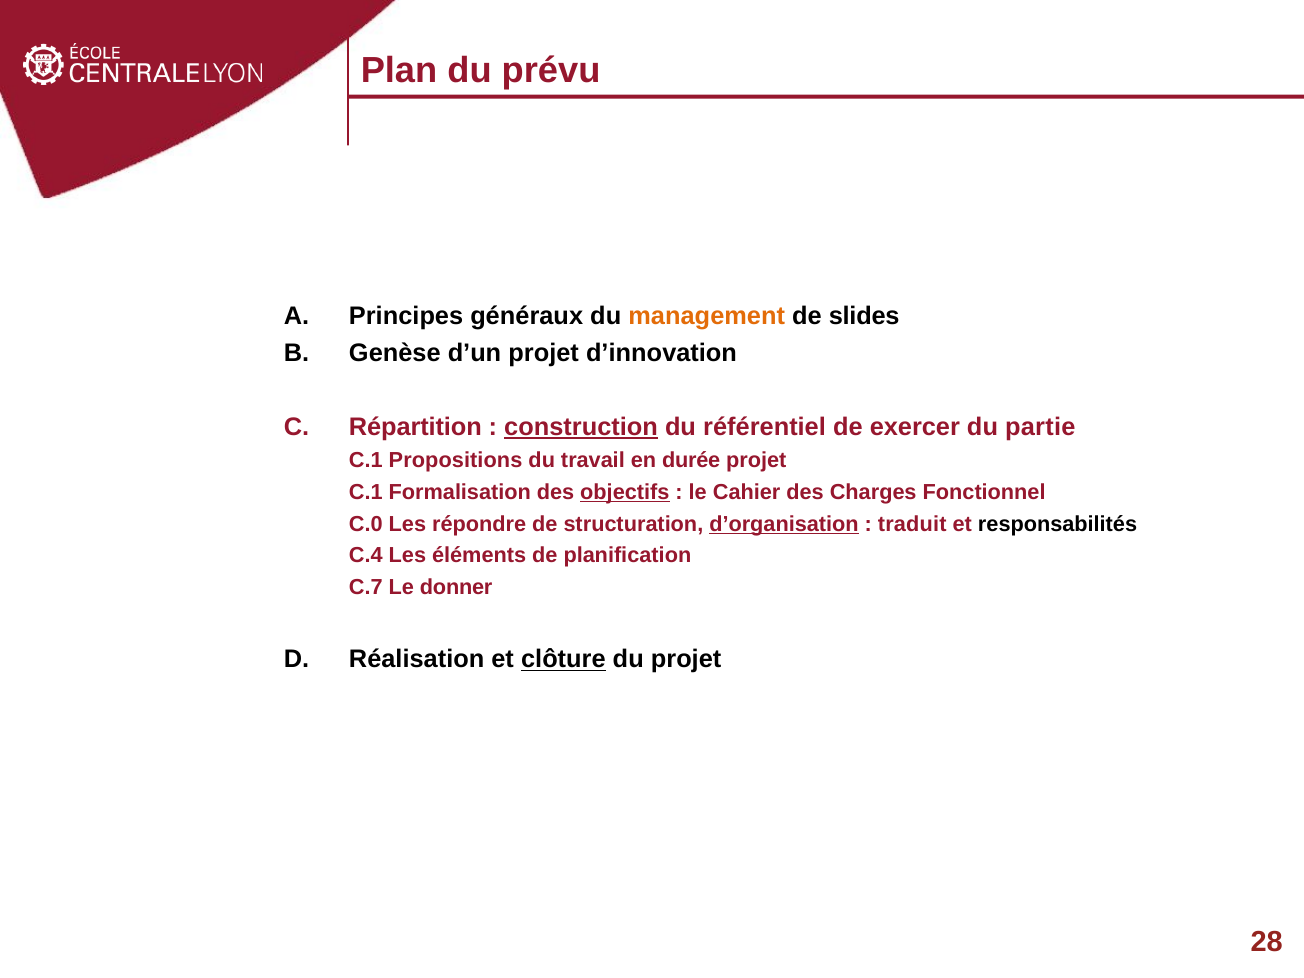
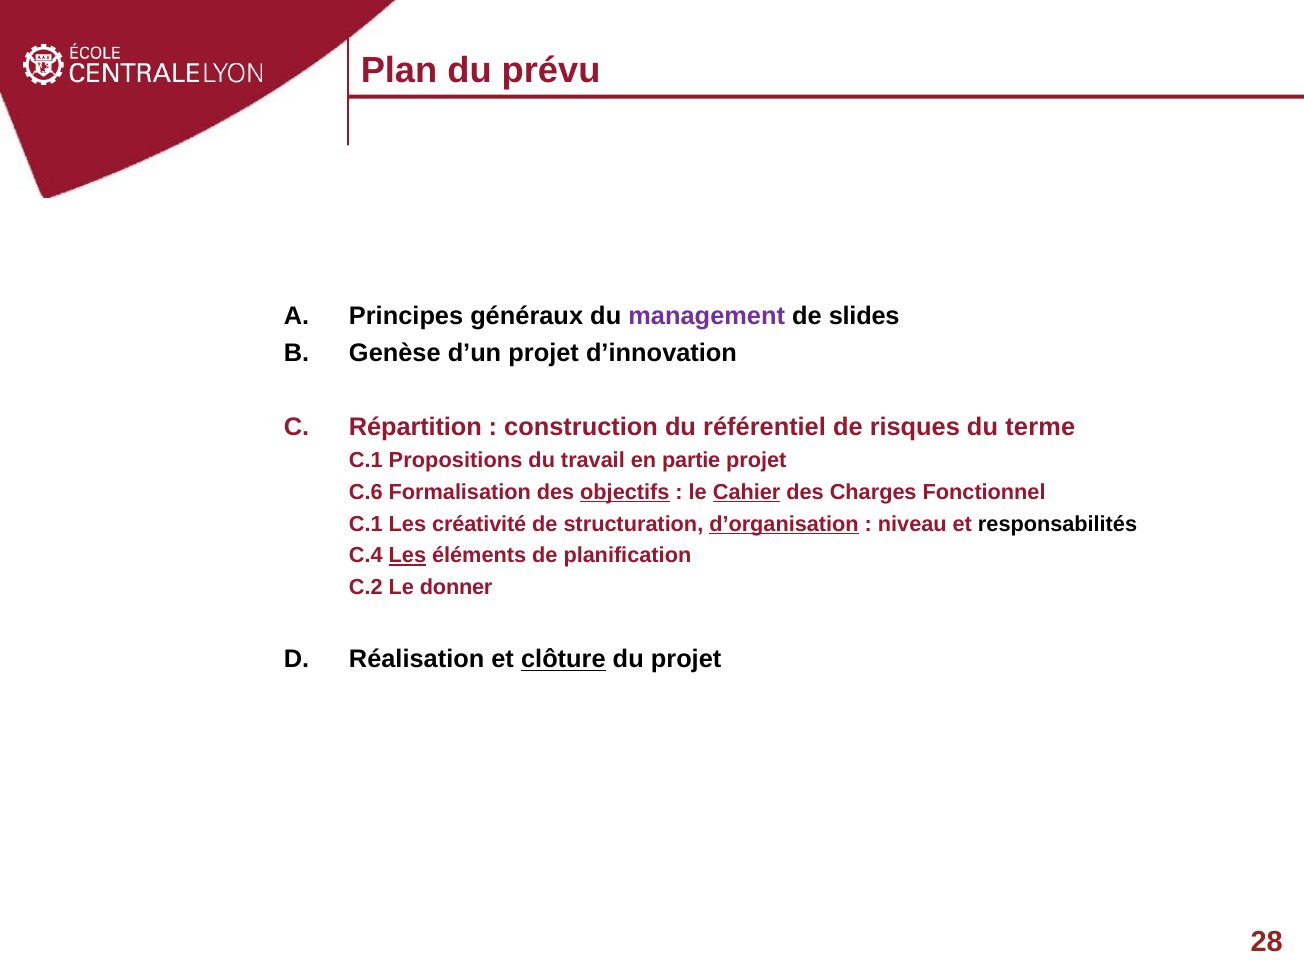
management colour: orange -> purple
construction underline: present -> none
exercer: exercer -> risques
partie: partie -> terme
durée: durée -> partie
C.1 at (366, 492): C.1 -> C.6
Cahier underline: none -> present
C.0 at (366, 524): C.0 -> C.1
répondre: répondre -> créativité
traduit: traduit -> niveau
Les at (407, 556) underline: none -> present
C.7: C.7 -> C.2
